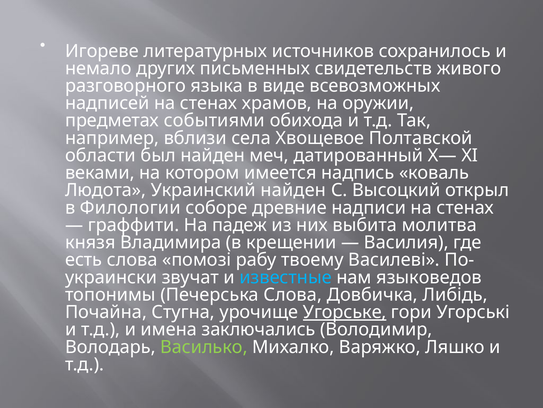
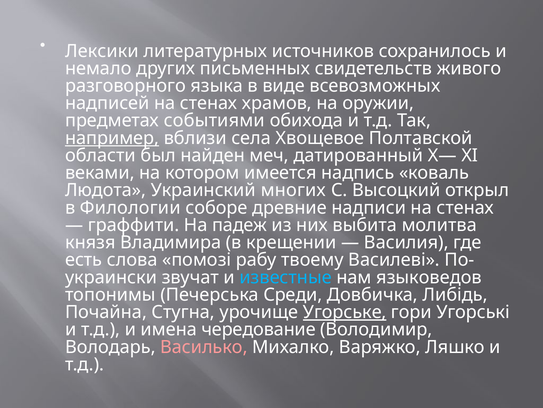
Игореве: Игореве -> Лексики
например underline: none -> present
Украинский найден: найден -> многих
Печерська Слова: Слова -> Среди
заключались: заключались -> чередование
Василько colour: light green -> pink
